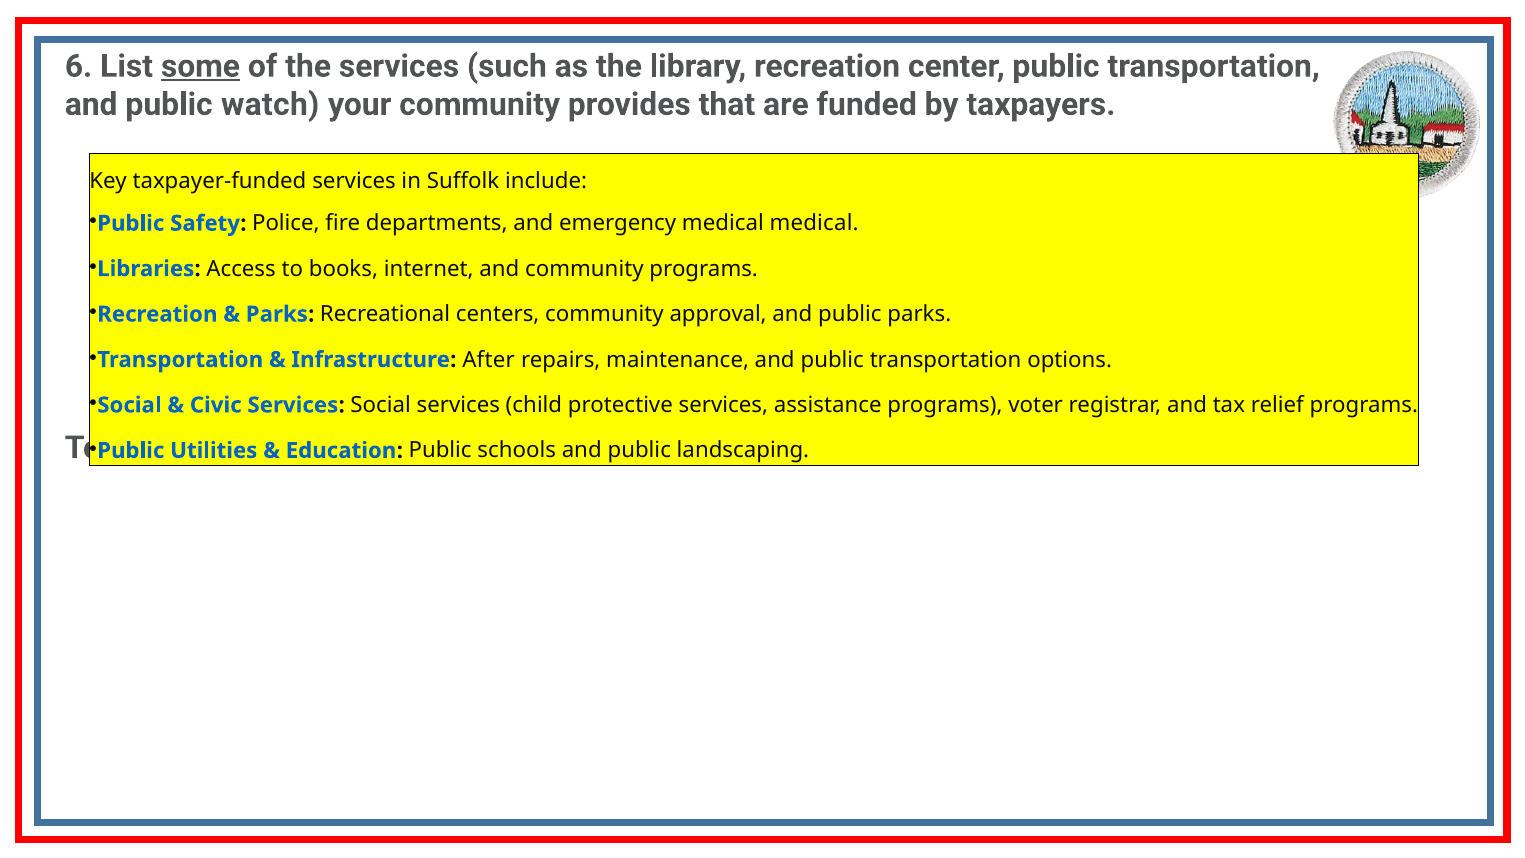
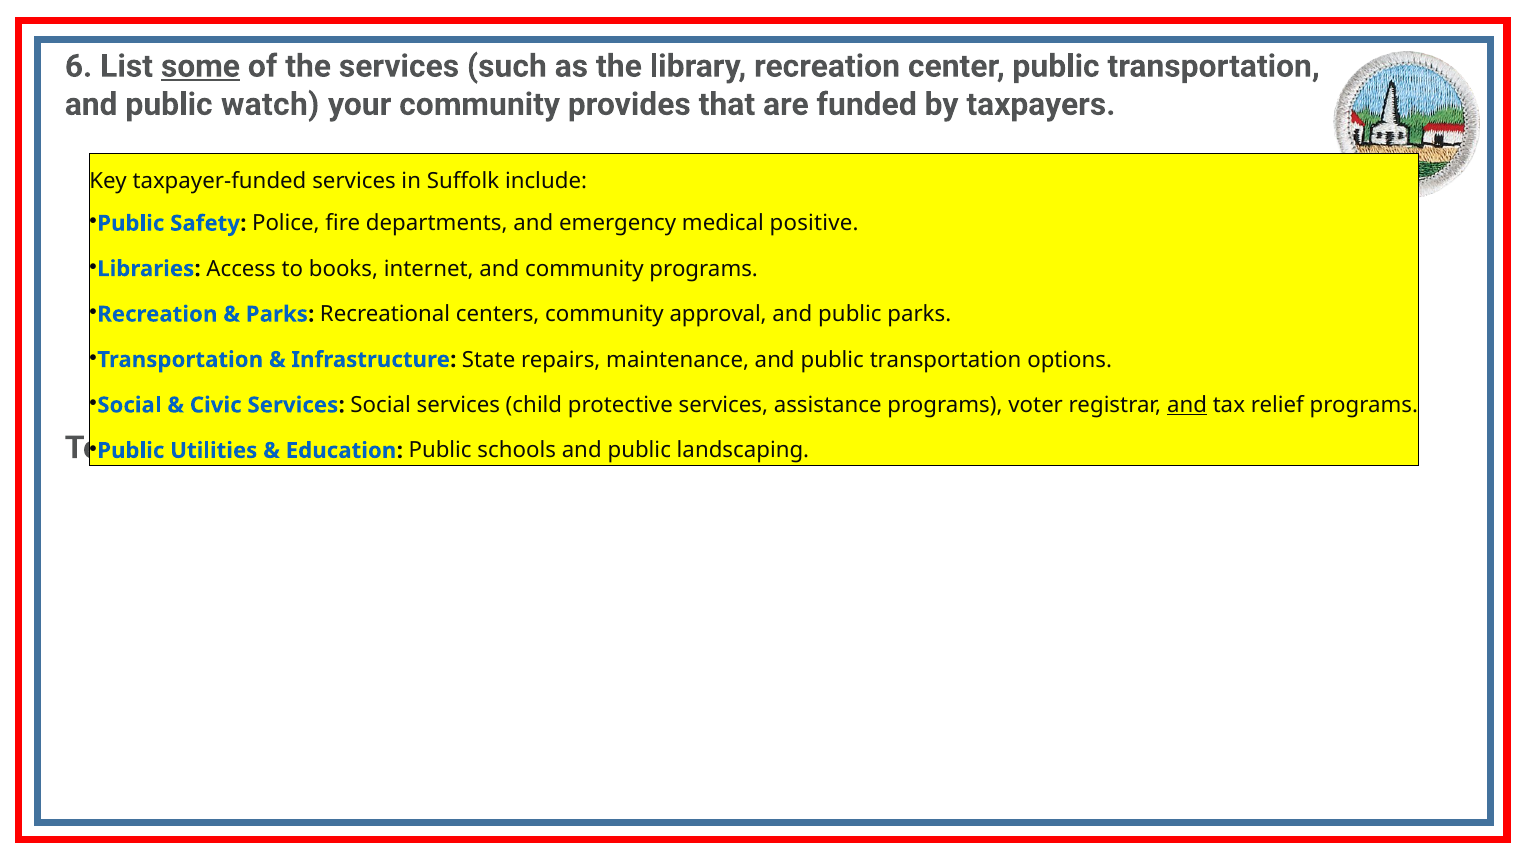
medical medical: medical -> positive
After: After -> State
and at (1187, 405) underline: none -> present
